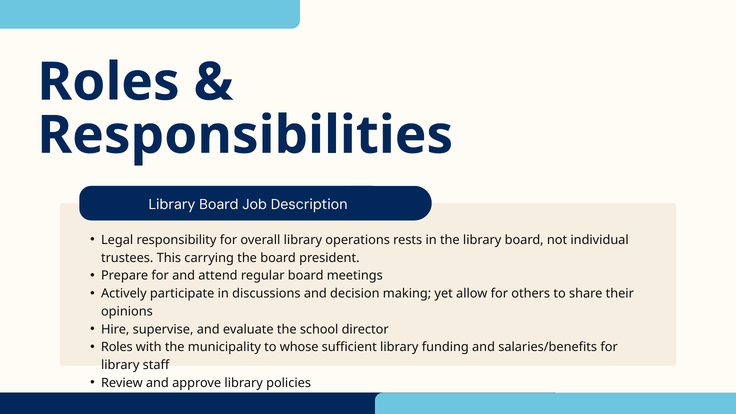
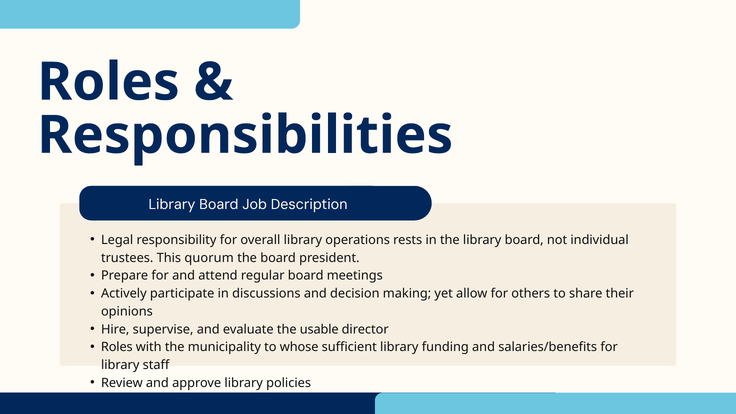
carrying: carrying -> quorum
school: school -> usable
